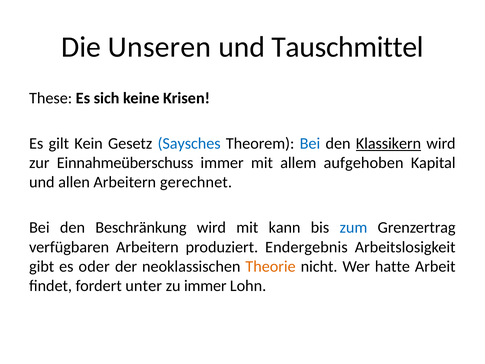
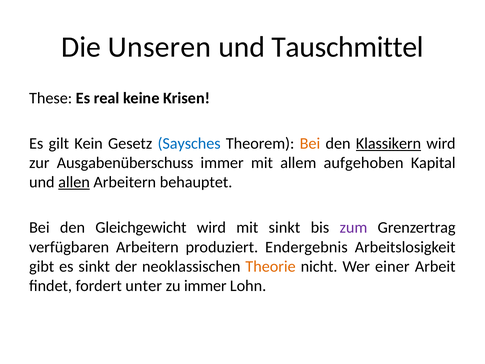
sich: sich -> real
Bei at (310, 143) colour: blue -> orange
Einnahmeüberschuss: Einnahmeüberschuss -> Ausgabenüberschuss
allen underline: none -> present
gerechnet: gerechnet -> behauptet
Beschränkung: Beschränkung -> Gleichgewicht
mit kann: kann -> sinkt
zum colour: blue -> purple
es oder: oder -> sinkt
hatte: hatte -> einer
